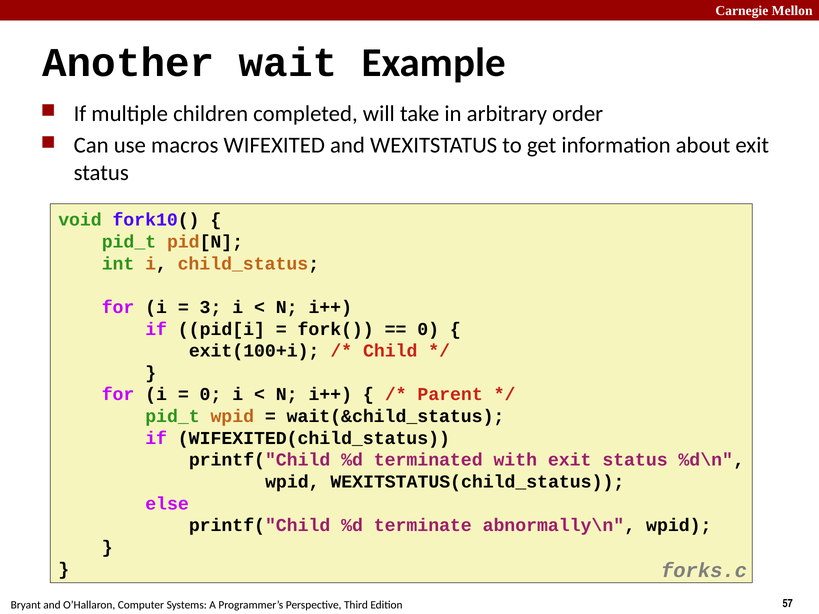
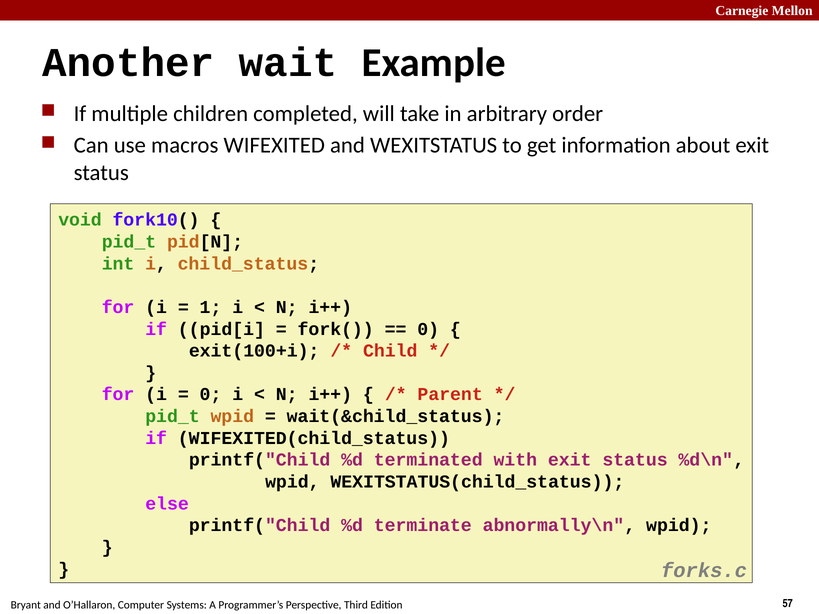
3: 3 -> 1
